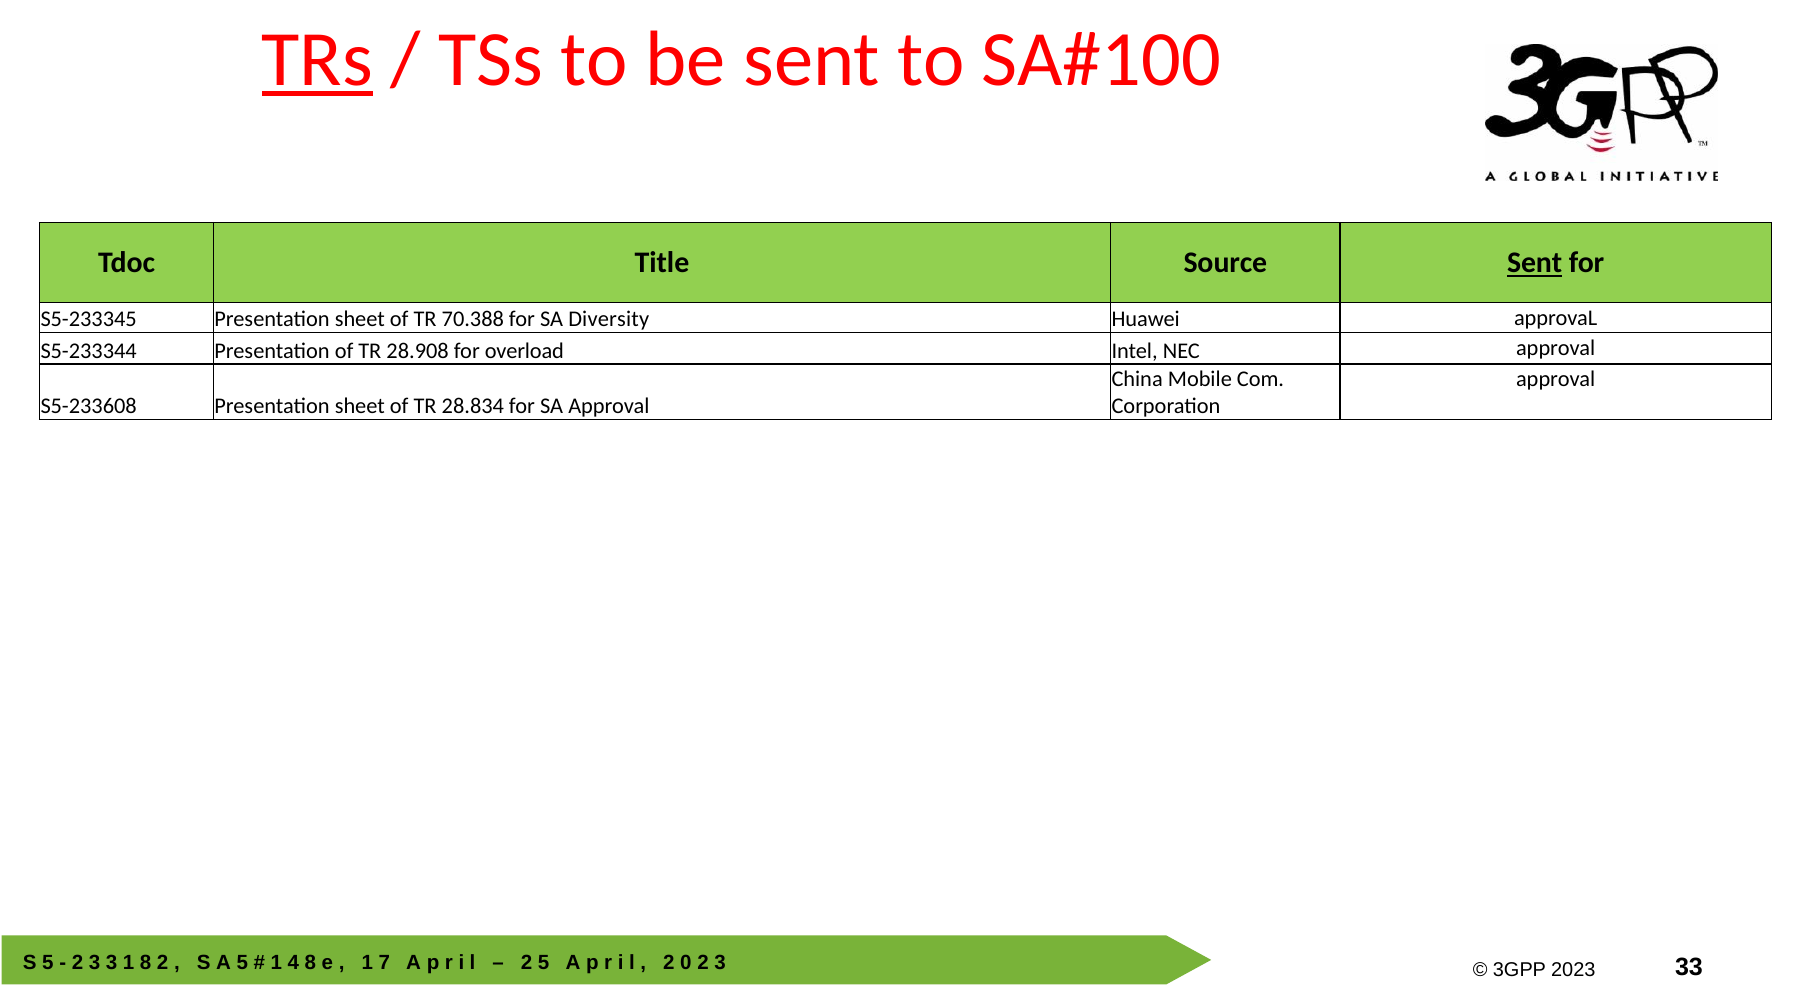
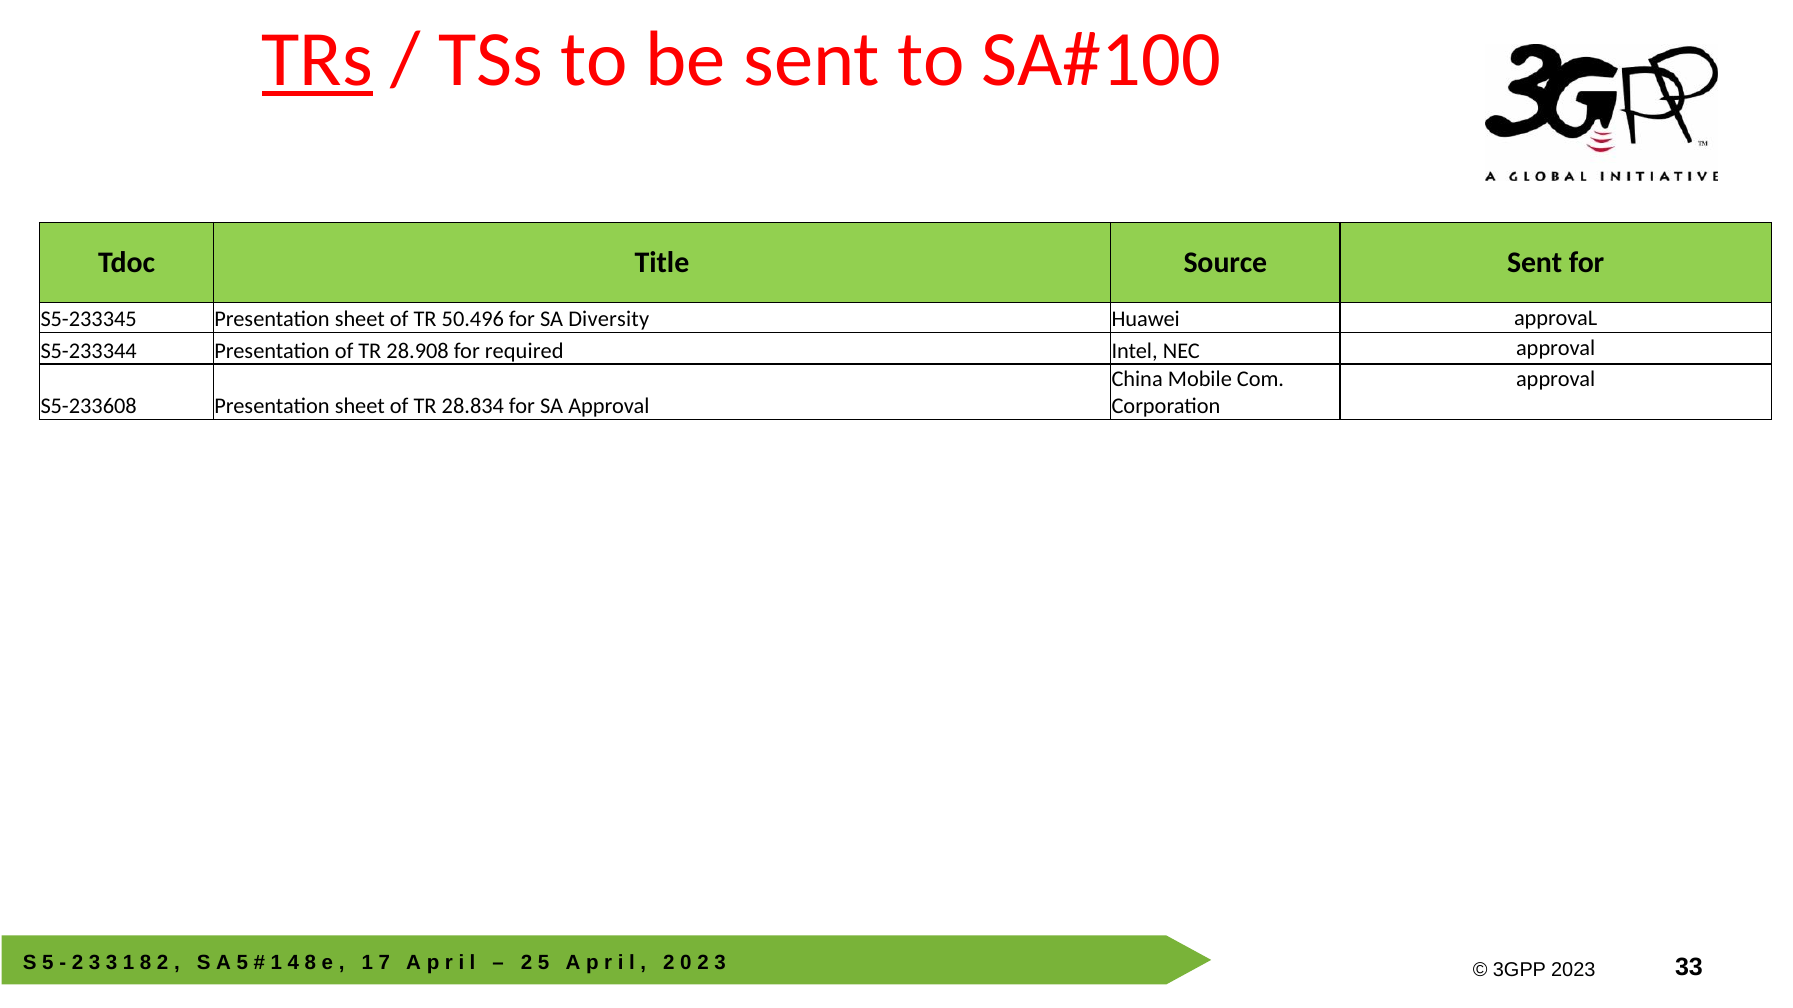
Sent at (1535, 263) underline: present -> none
70.388: 70.388 -> 50.496
overload: overload -> required
